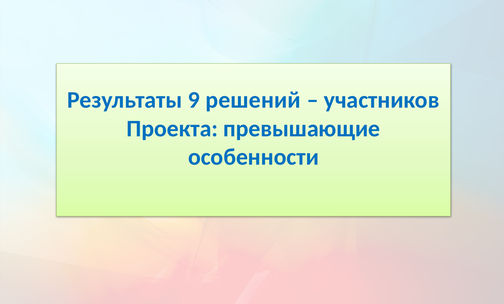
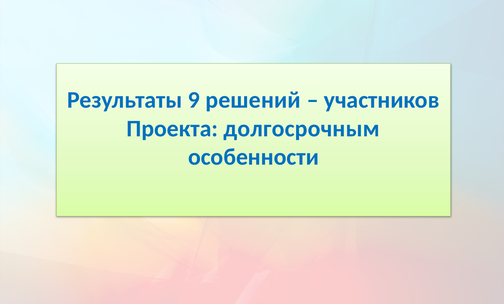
превышающие: превышающие -> долгосрочным
